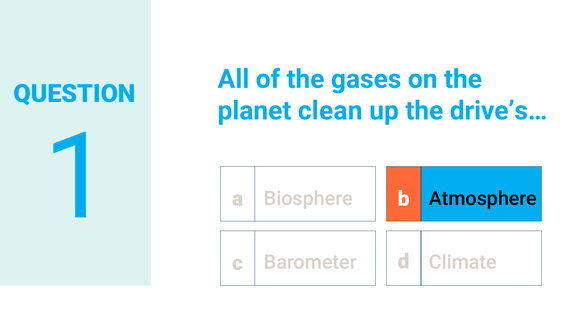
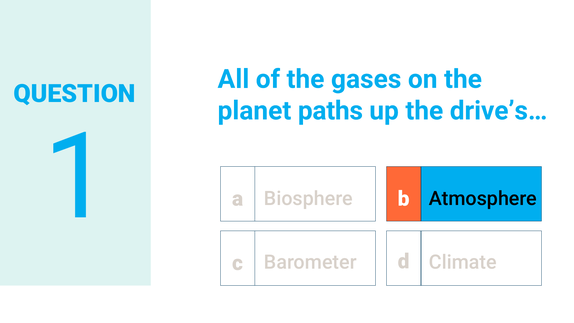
clean: clean -> paths
